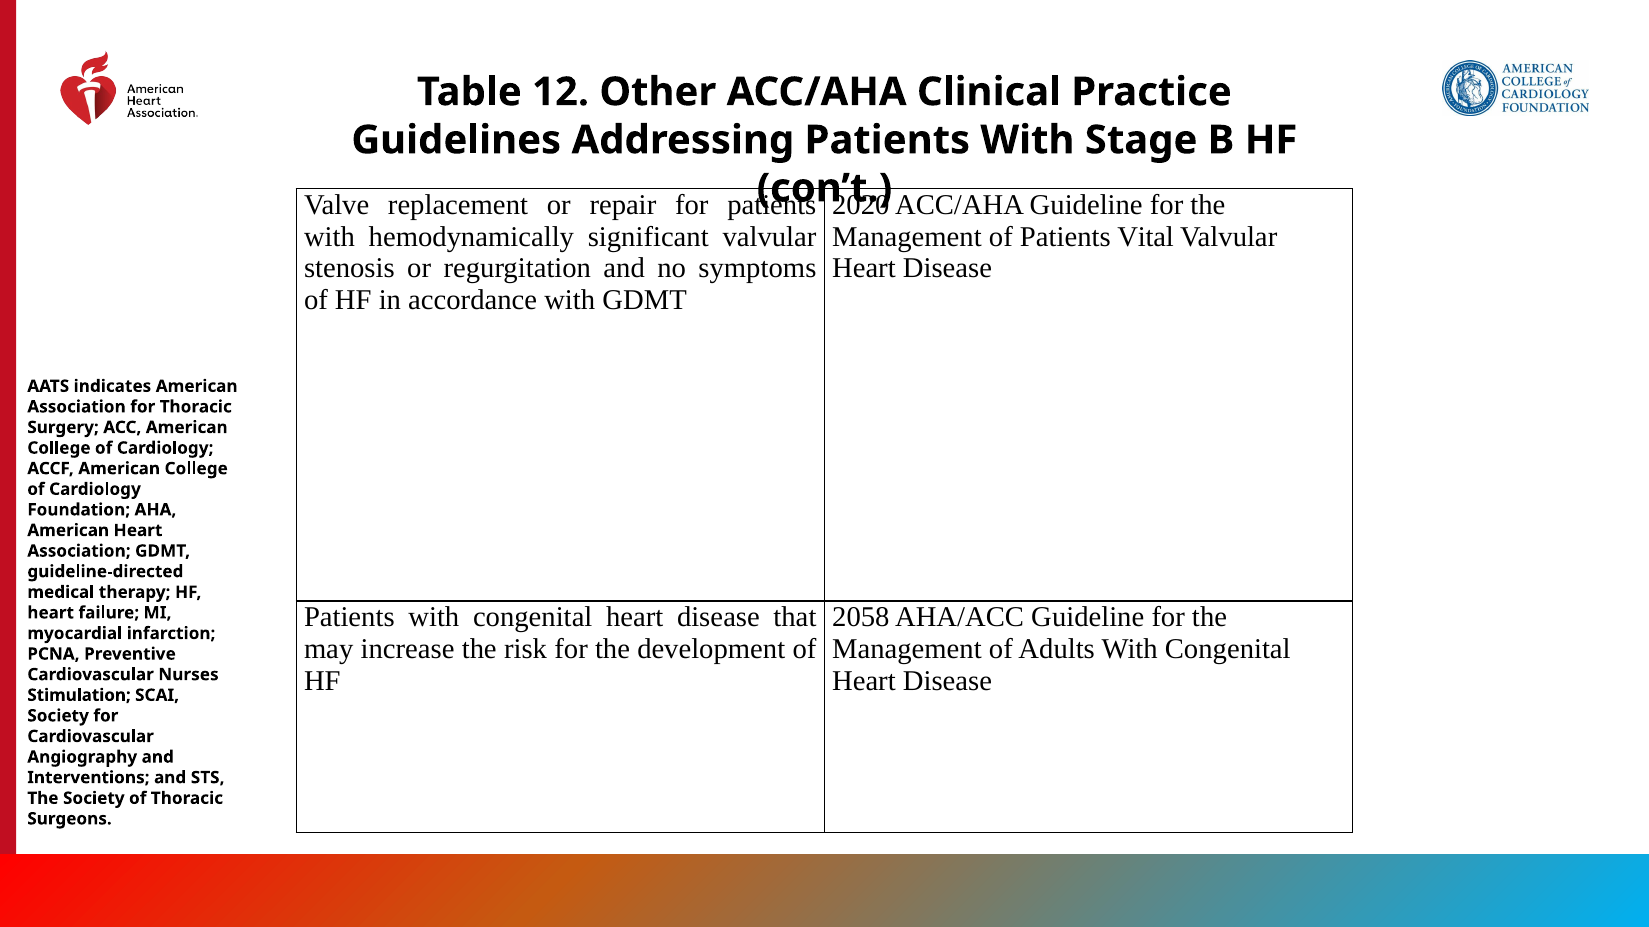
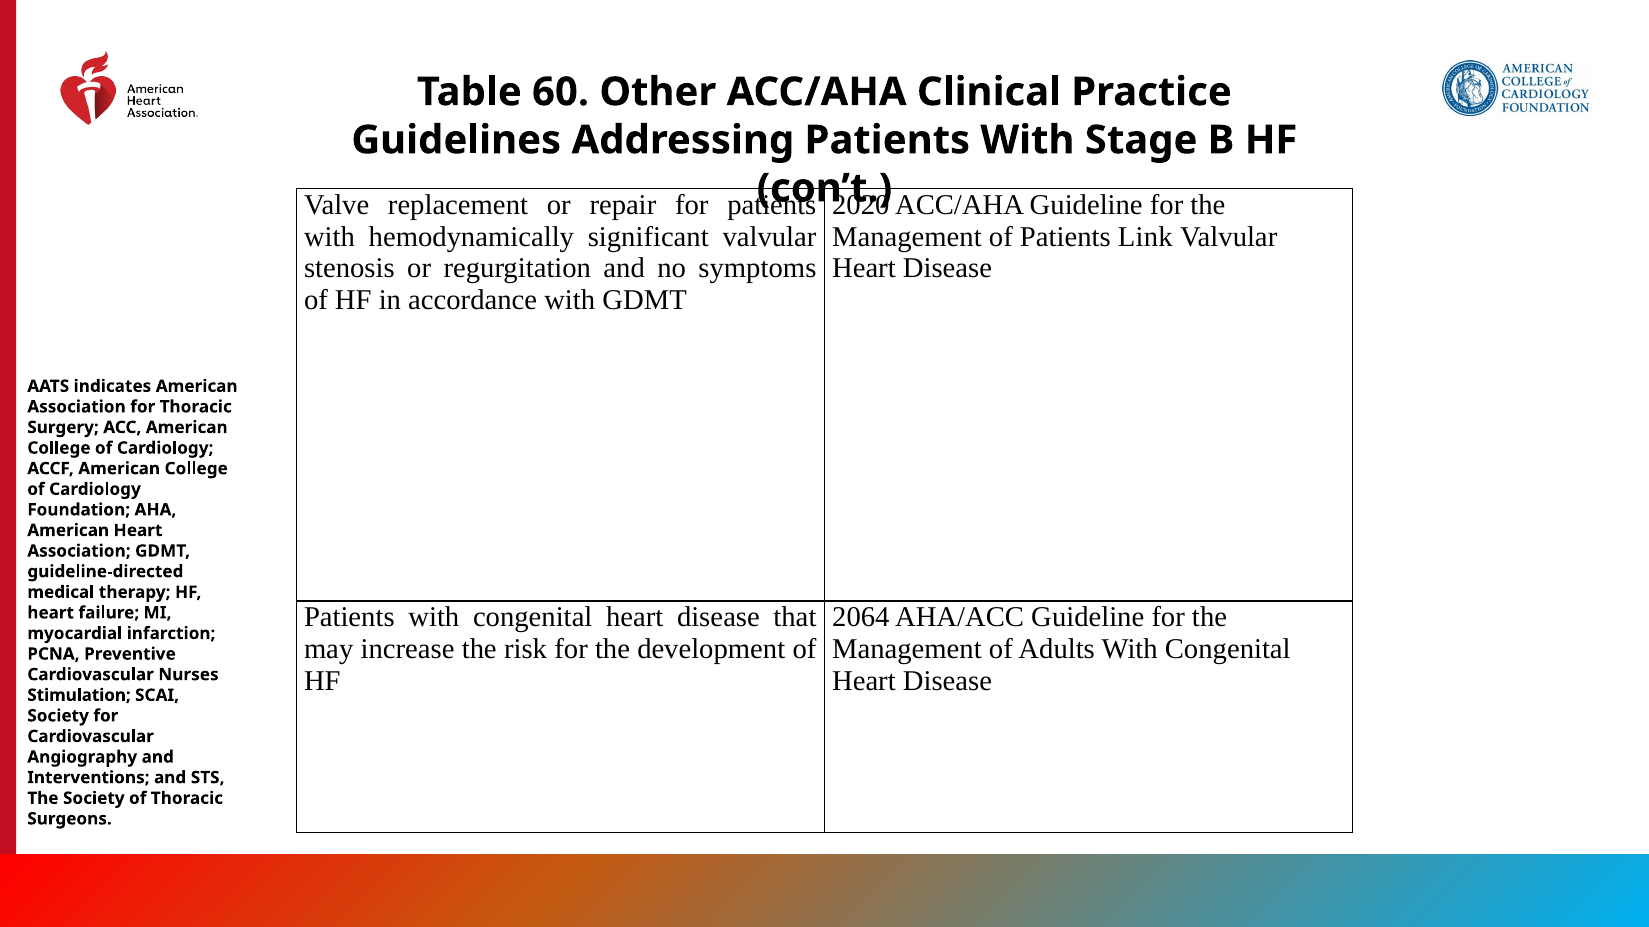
12: 12 -> 60
Vital: Vital -> Link
2058: 2058 -> 2064
